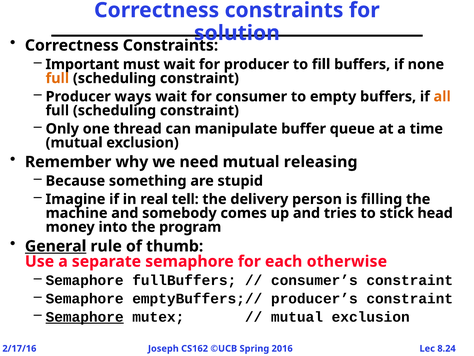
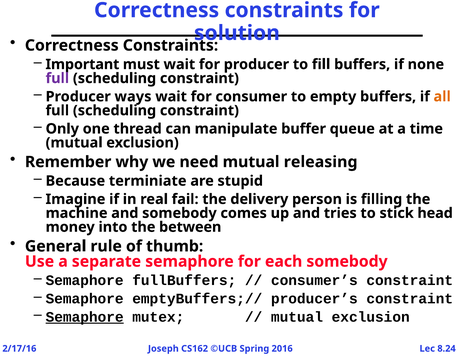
full at (57, 78) colour: orange -> purple
something: something -> terminiate
tell: tell -> fail
program: program -> between
General underline: present -> none
each otherwise: otherwise -> somebody
